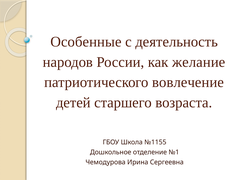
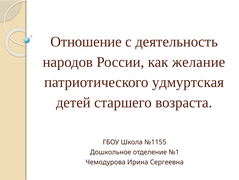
Особенные: Особенные -> Отношение
вовлечение: вовлечение -> удмуртская
